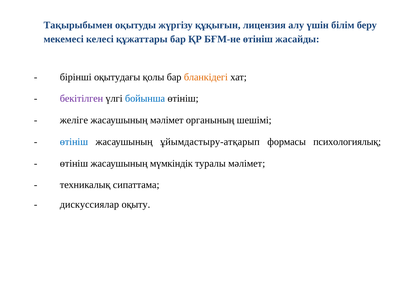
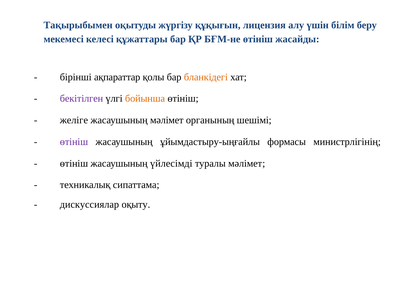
оқытудағы: оқытудағы -> ақпараттар
бойынша colour: blue -> orange
өтініш at (74, 141) colour: blue -> purple
ұйымдастыру-атқарып: ұйымдастыру-атқарып -> ұйымдастыру-ыңғайлы
психологиялық: психологиялық -> министрлігінің
мүмкіндік: мүмкіндік -> үйлесімді
